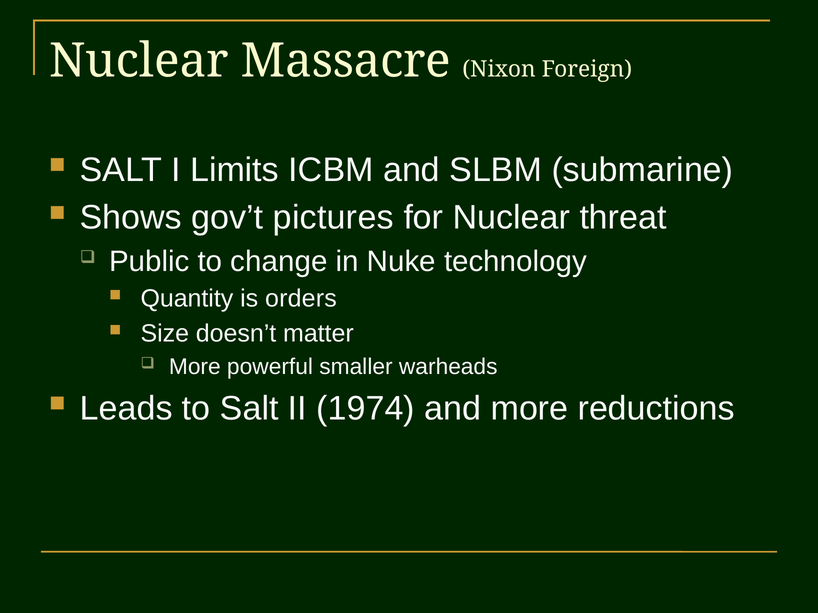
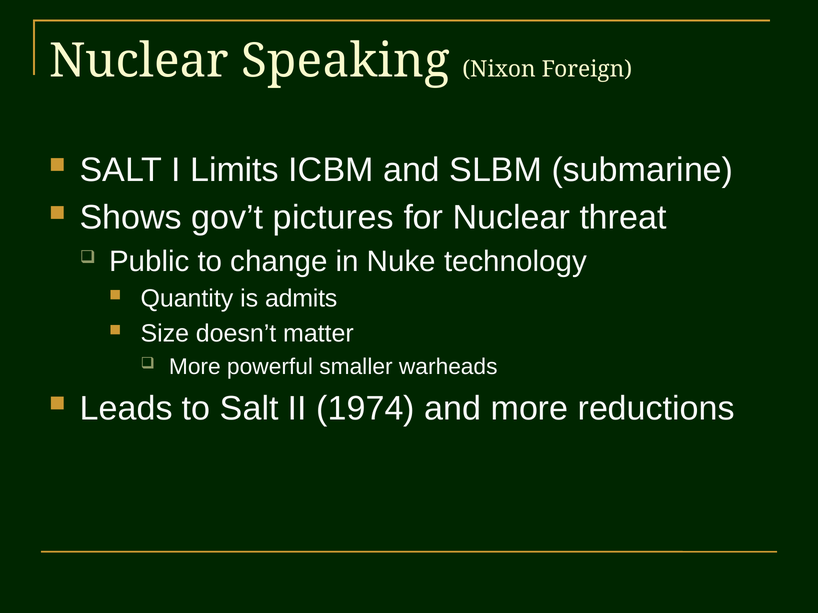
Massacre: Massacre -> Speaking
orders: orders -> admits
